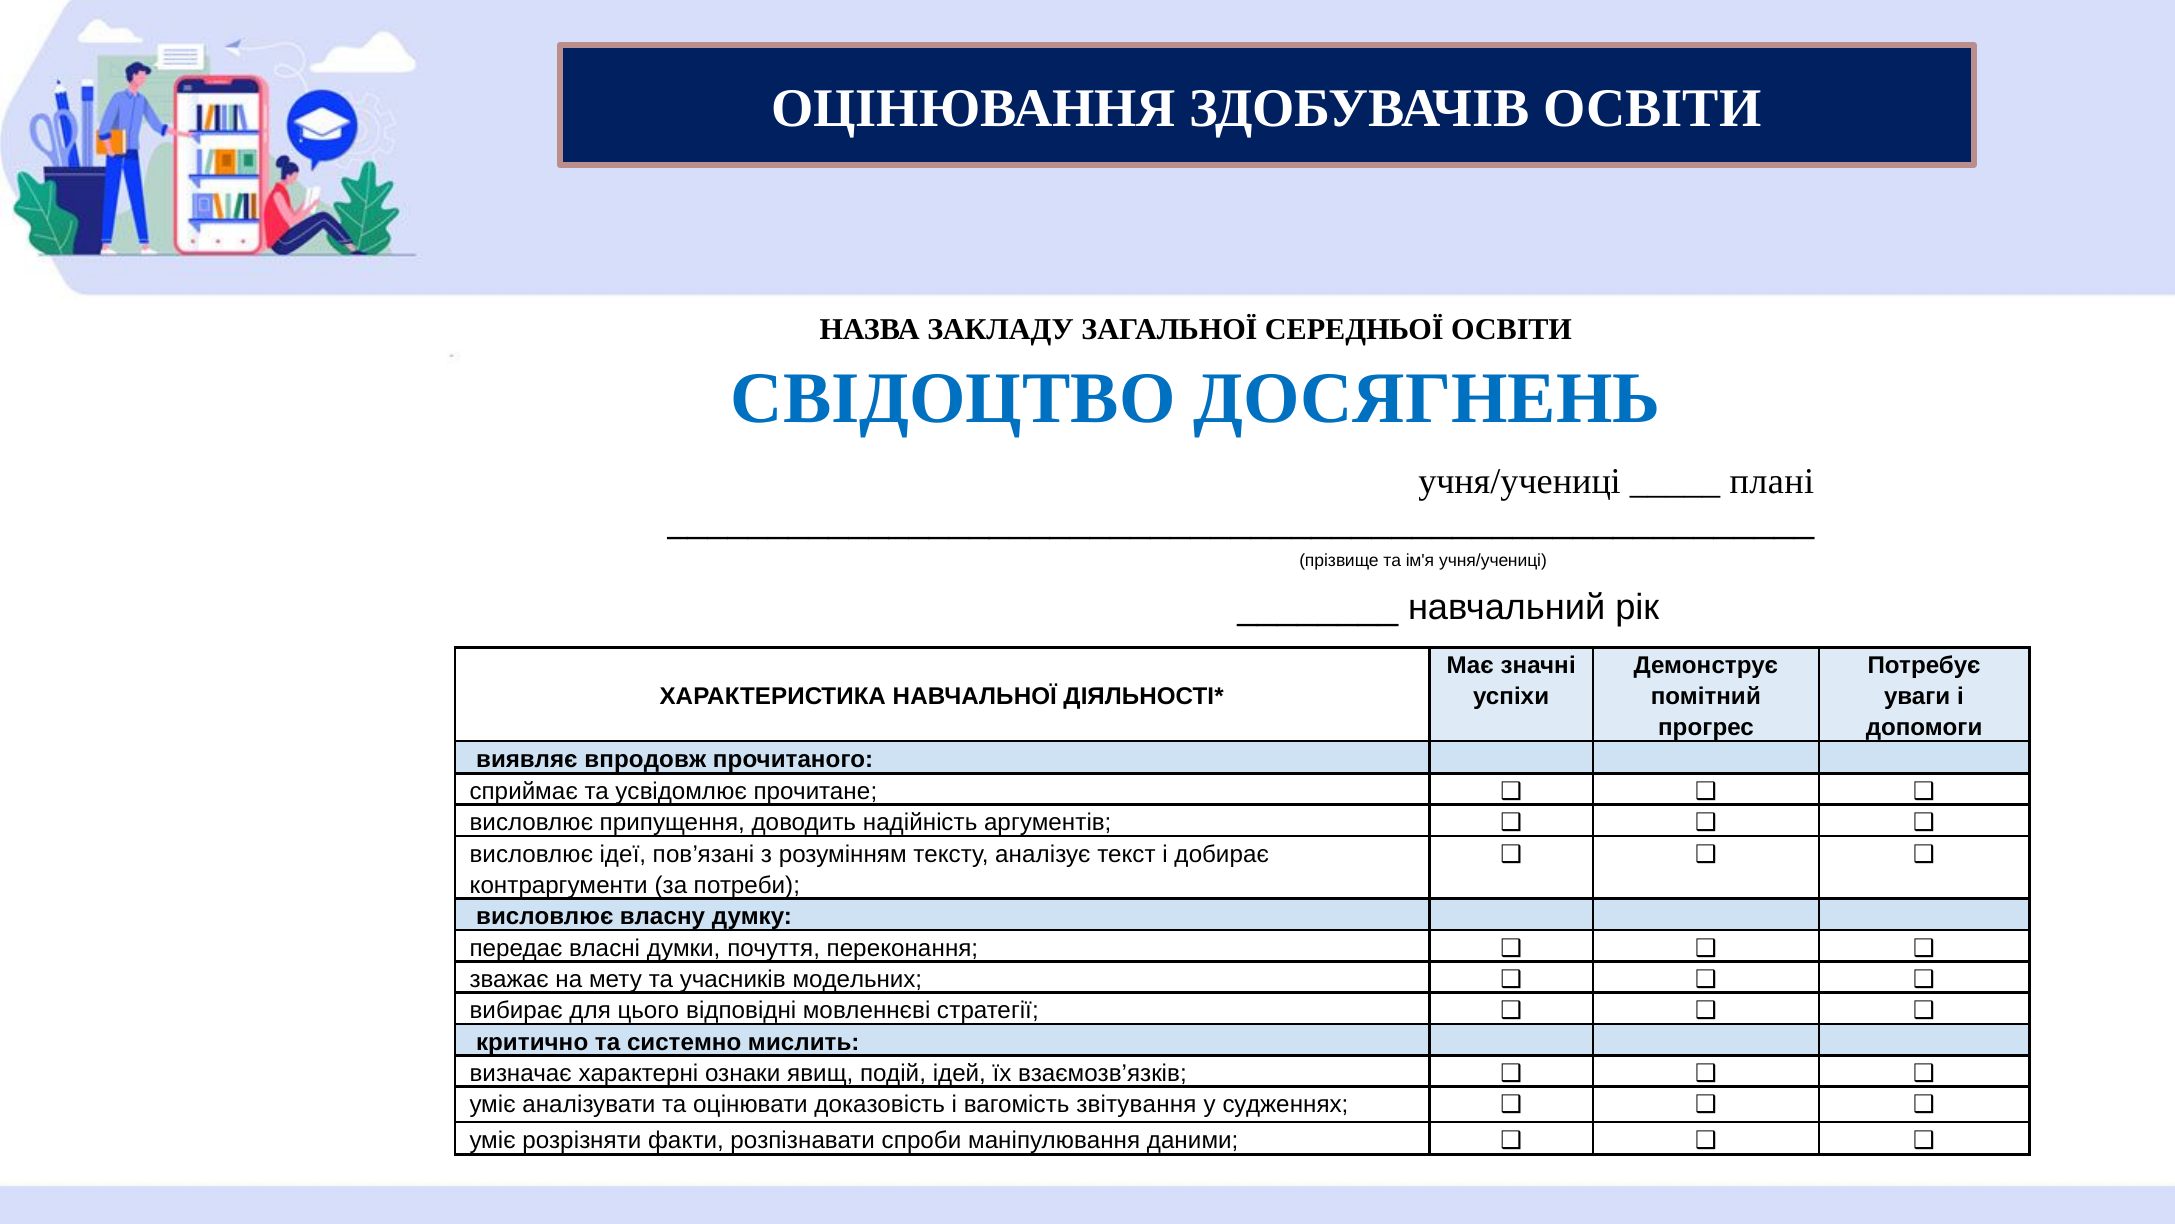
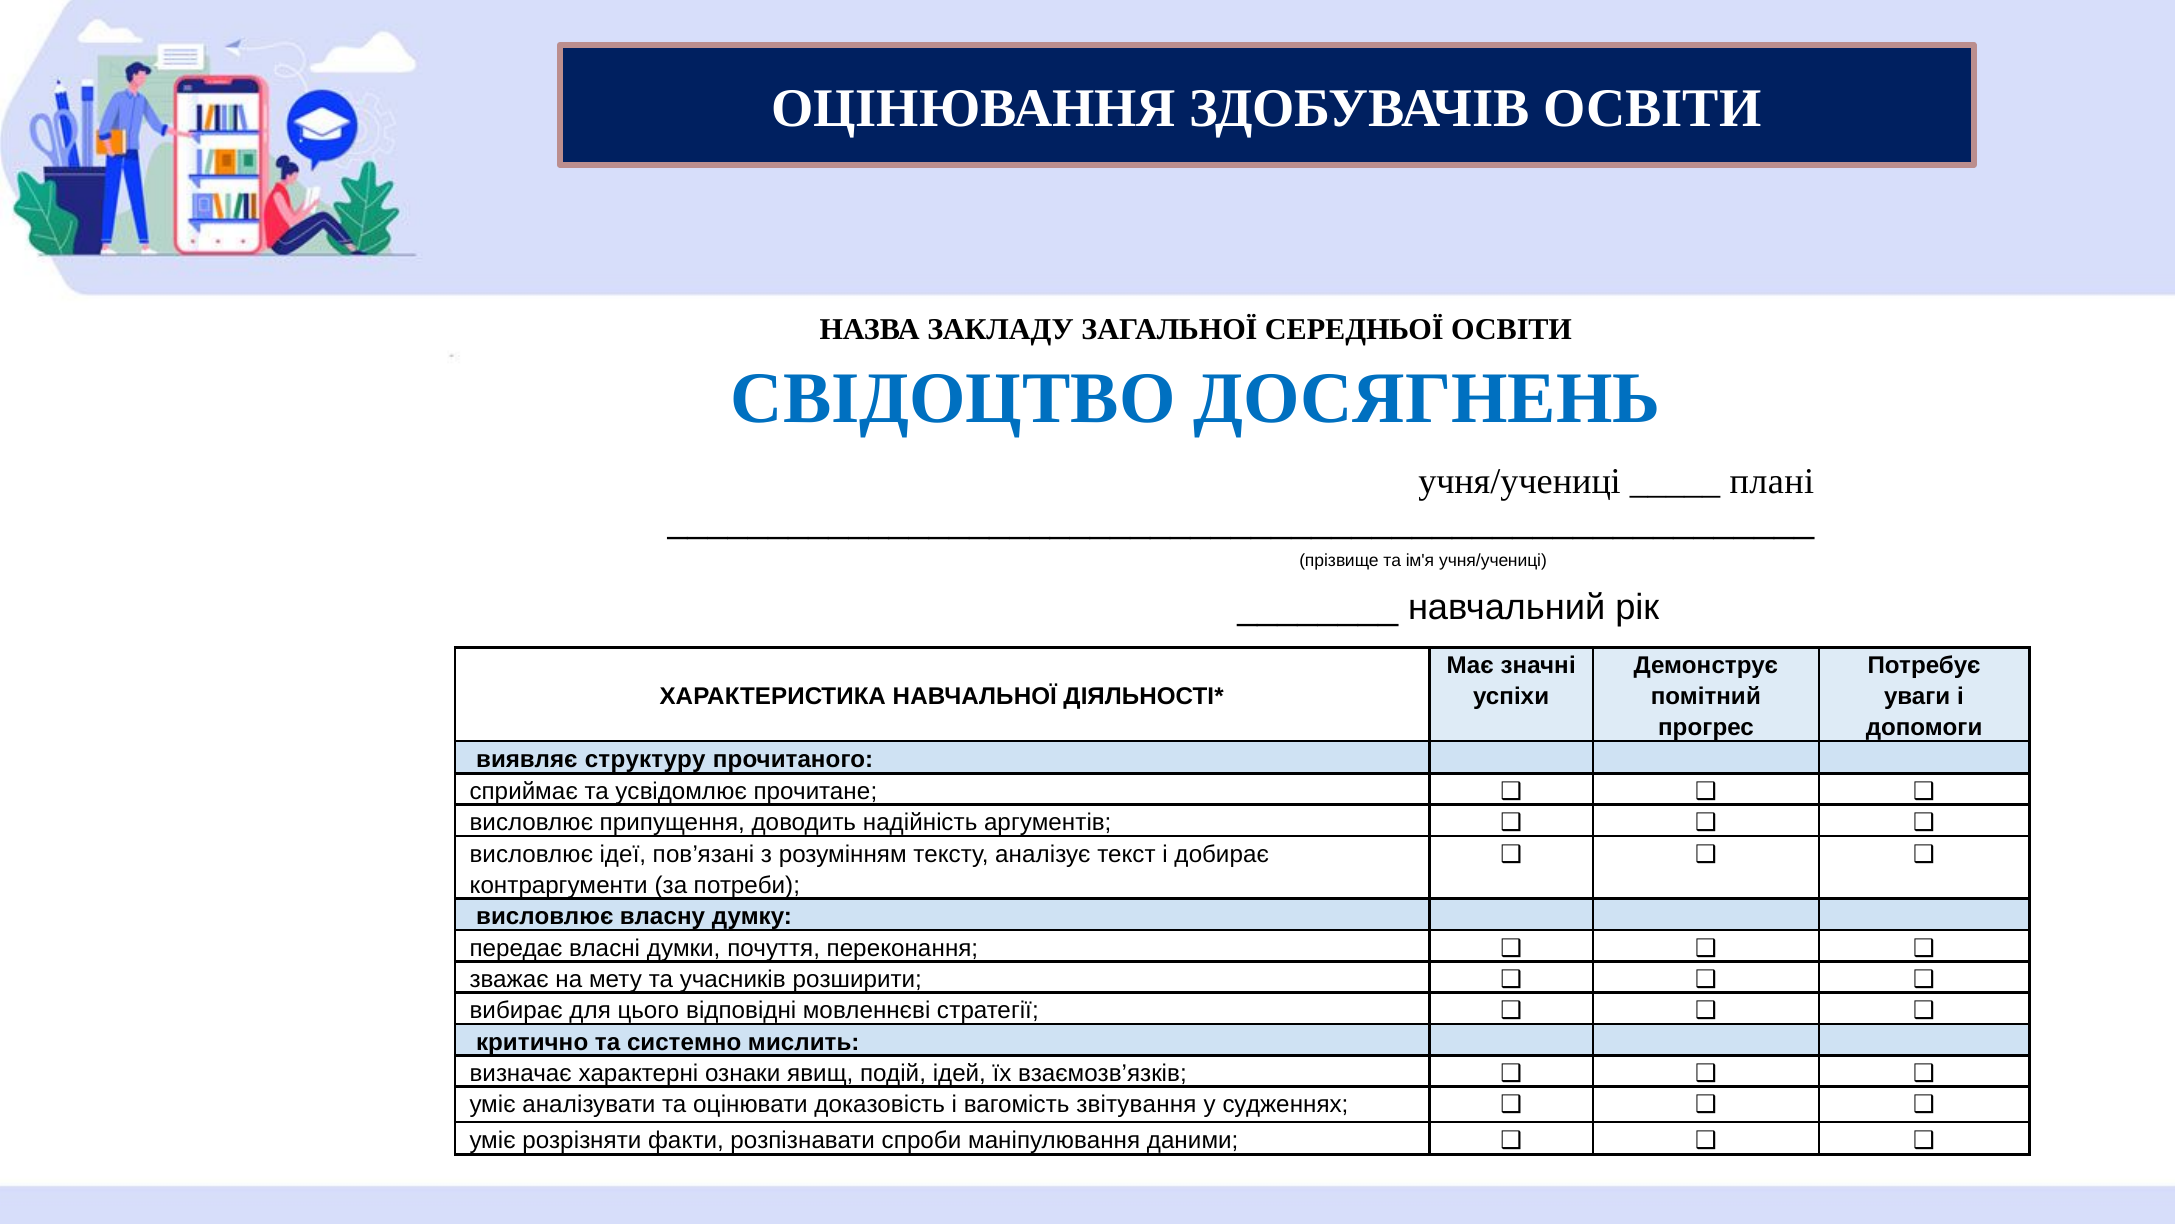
впродовж: впродовж -> структуру
модельних: модельних -> розширити
